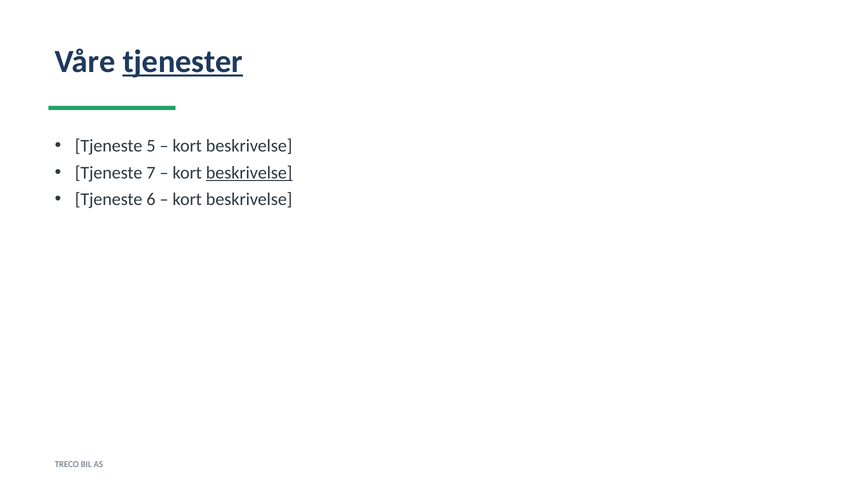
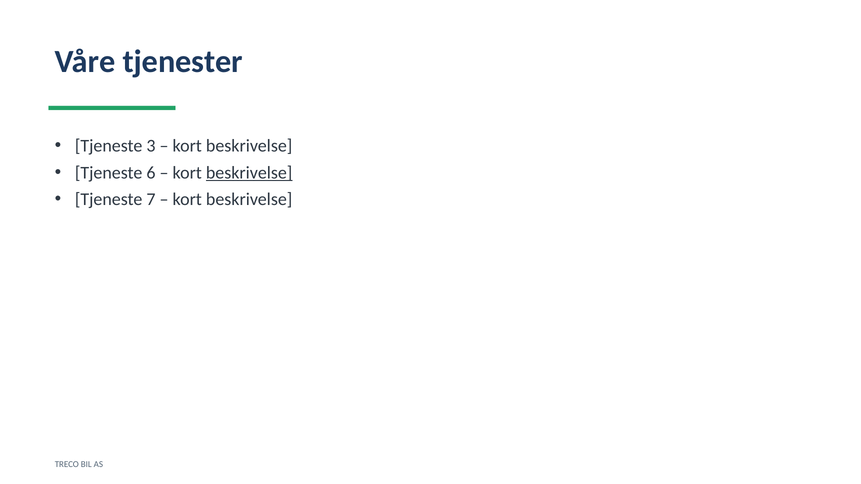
tjenester underline: present -> none
5: 5 -> 3
7: 7 -> 6
6: 6 -> 7
